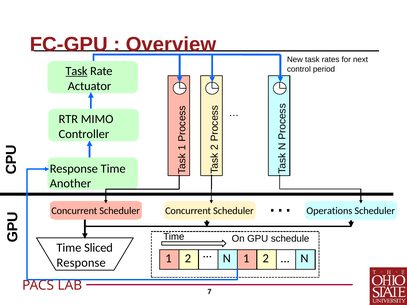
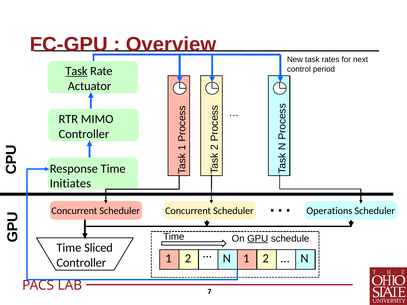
Another: Another -> Initiates
GPU underline: none -> present
Response at (81, 263): Response -> Controller
